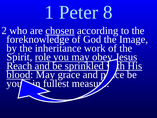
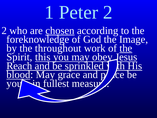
Peter 8: 8 -> 2
inheritance: inheritance -> throughout
the at (126, 48) underline: none -> present
role: role -> this
